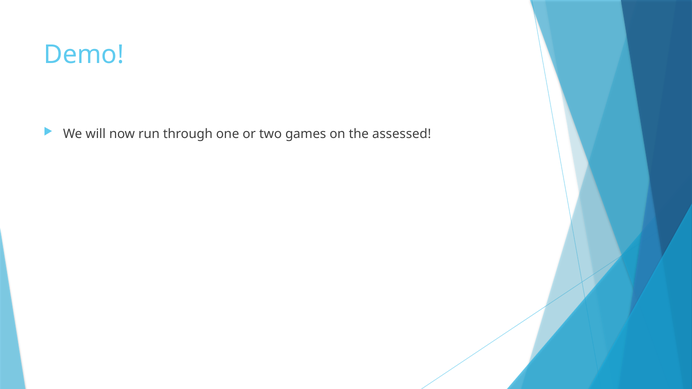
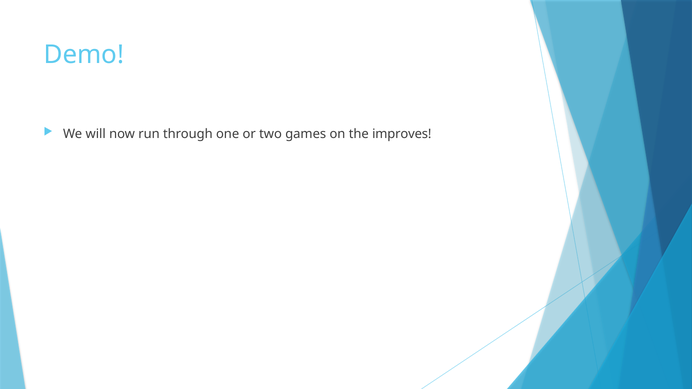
assessed: assessed -> improves
